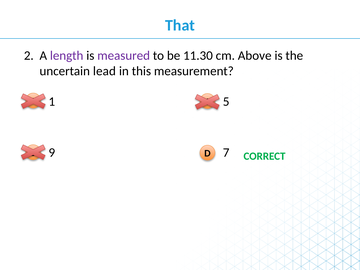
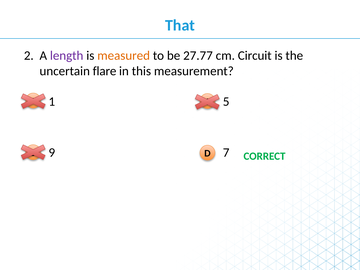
measured colour: purple -> orange
11.30: 11.30 -> 27.77
Above: Above -> Circuit
lead: lead -> flare
